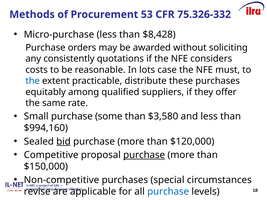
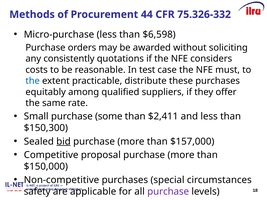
53: 53 -> 44
$8,428: $8,428 -> $6,598
lots: lots -> test
$3,580: $3,580 -> $2,411
$994,160: $994,160 -> $150,300
$120,000: $120,000 -> $157,000
purchase at (144, 155) underline: present -> none
revise: revise -> safety
purchase at (168, 192) colour: blue -> purple
